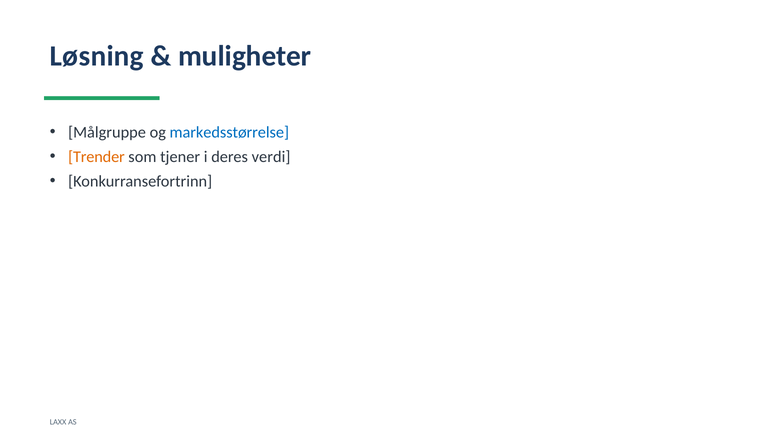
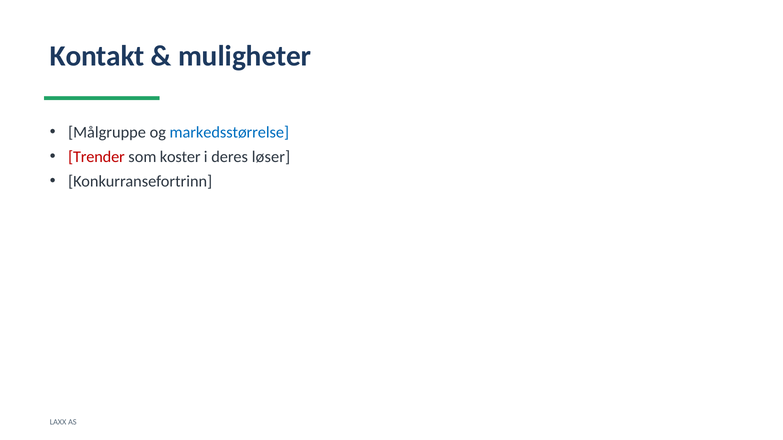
Løsning: Løsning -> Kontakt
Trender colour: orange -> red
tjener: tjener -> koster
verdi: verdi -> løser
